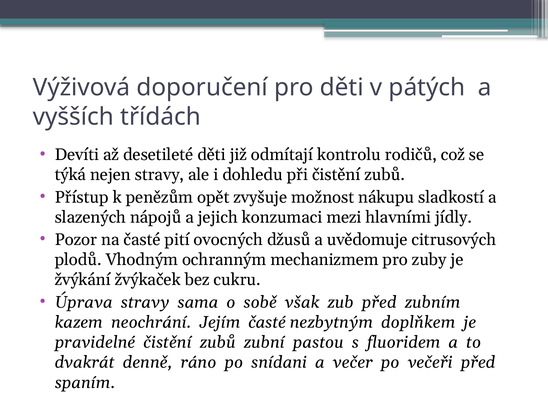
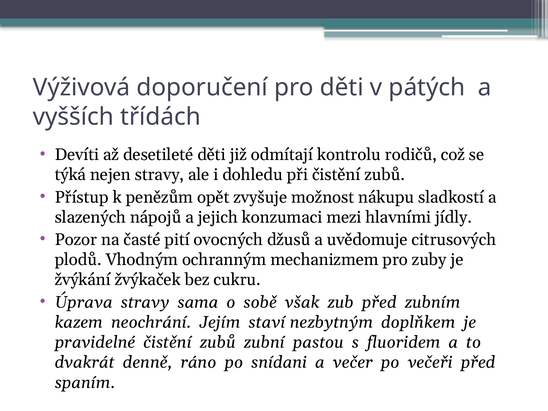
Jejím časté: časté -> staví
